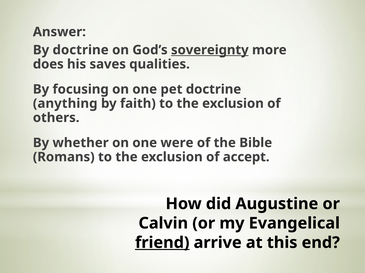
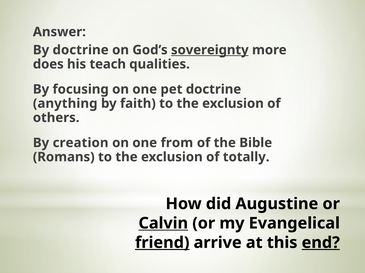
saves: saves -> teach
whether: whether -> creation
were: were -> from
accept: accept -> totally
Calvin underline: none -> present
end underline: none -> present
